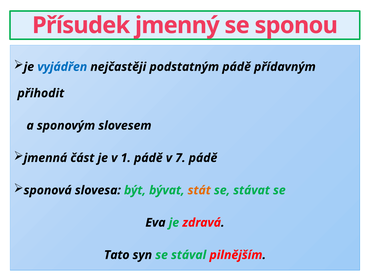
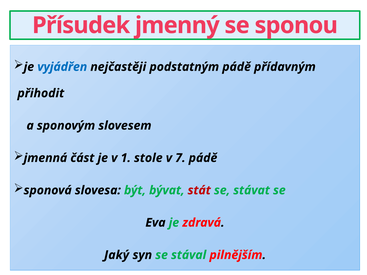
1 pádě: pádě -> stole
stát colour: orange -> red
Tato: Tato -> Jaký
